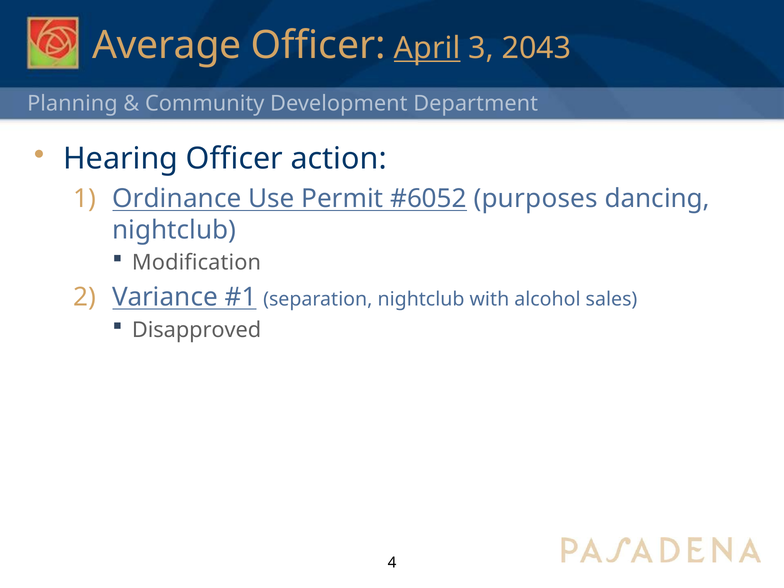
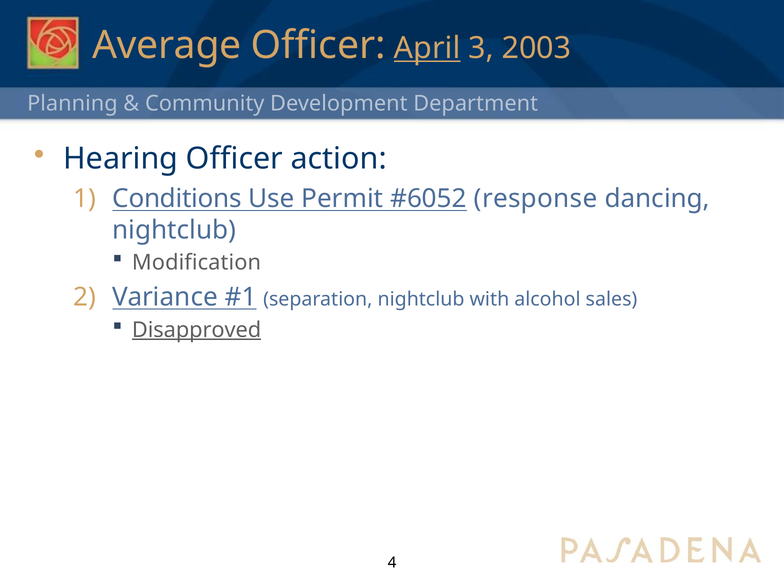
2043: 2043 -> 2003
Ordinance: Ordinance -> Conditions
purposes: purposes -> response
Disapproved underline: none -> present
